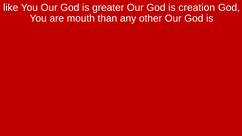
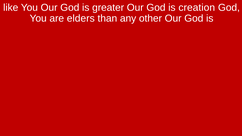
mouth: mouth -> elders
